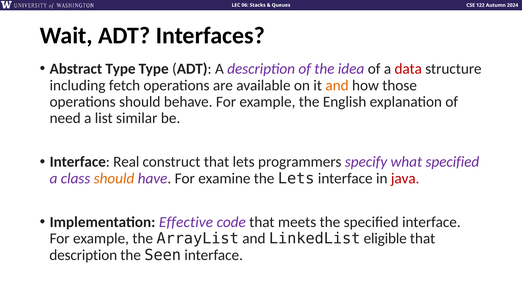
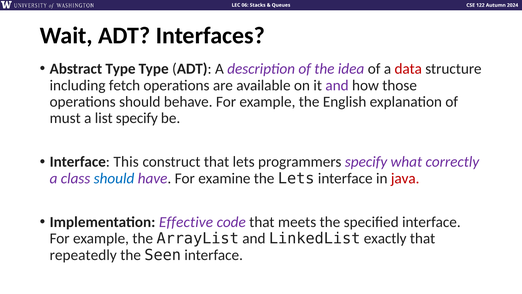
and at (337, 85) colour: orange -> purple
need: need -> must
list similar: similar -> specify
Real: Real -> This
what specified: specified -> correctly
should at (114, 178) colour: orange -> blue
eligible: eligible -> exactly
description at (83, 255): description -> repeatedly
